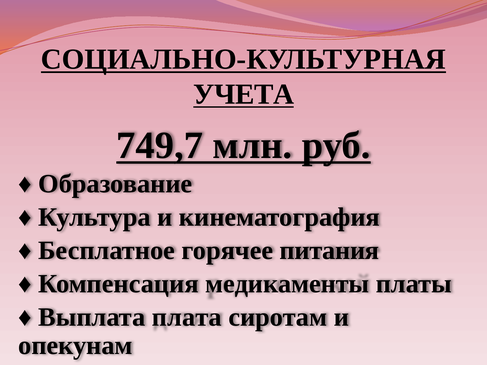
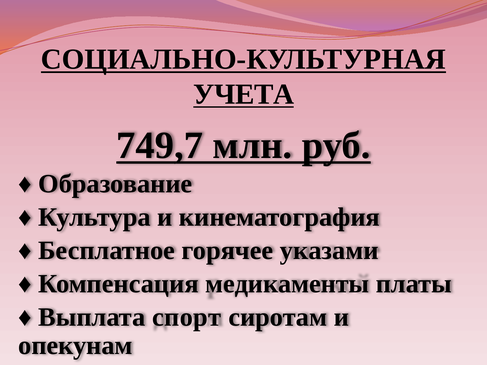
питания: питания -> указами
плата: плата -> спорт
